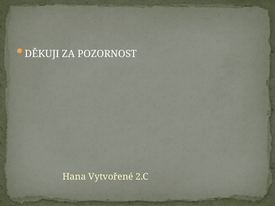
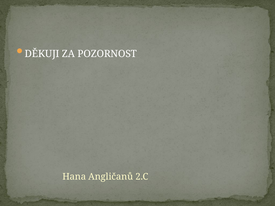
Vytvořené: Vytvořené -> Angličanů
